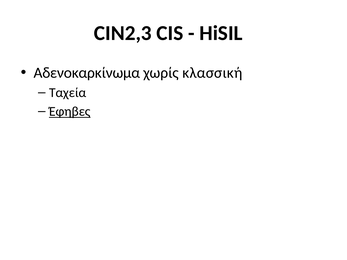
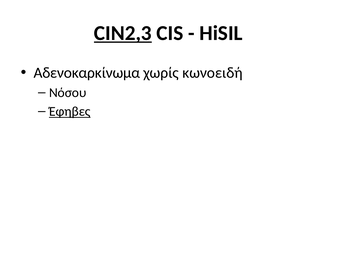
CIN2,3 underline: none -> present
κλασσική: κλασσική -> κωνοειδή
Ταχεία: Ταχεία -> Νόσου
